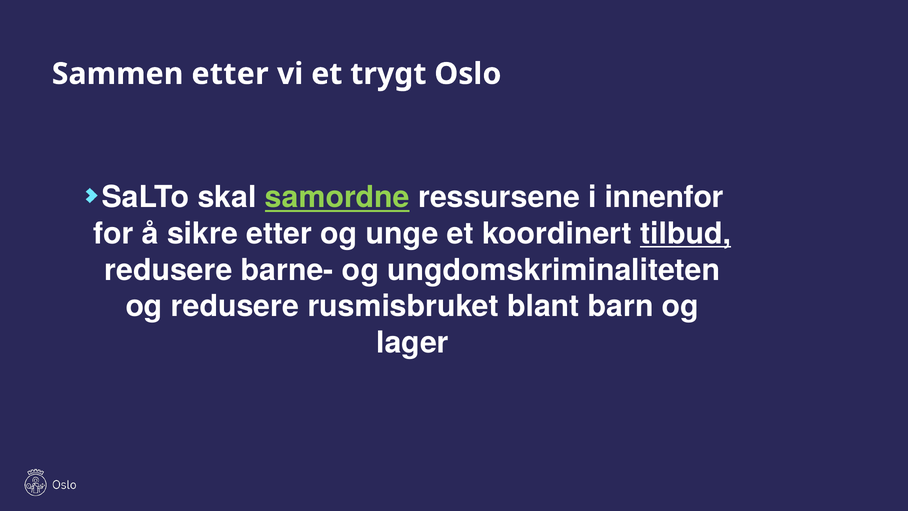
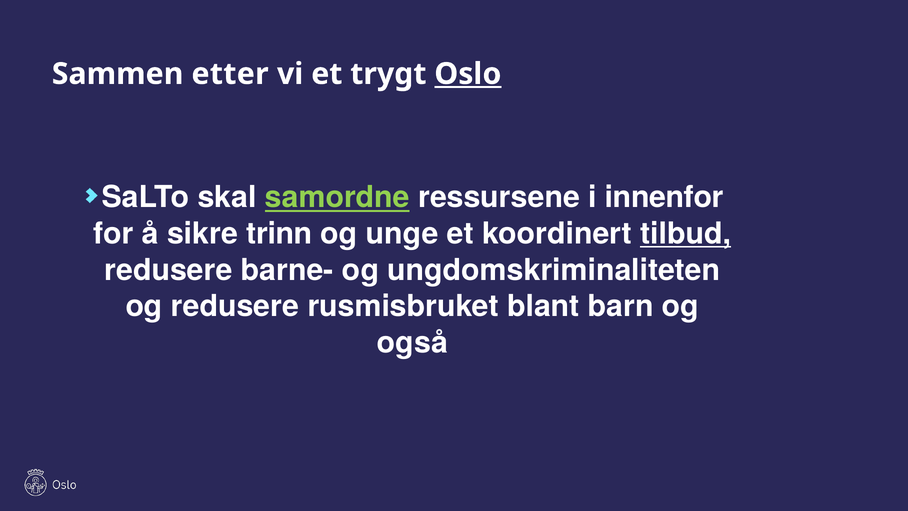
Oslo underline: none -> present
sikre etter: etter -> trinn
lager: lager -> også
